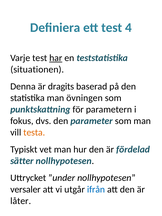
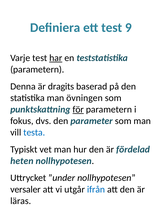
4: 4 -> 9
situationen at (37, 69): situationen -> parametern
för underline: none -> present
testa colour: orange -> blue
sätter: sätter -> heten
låter: låter -> läras
